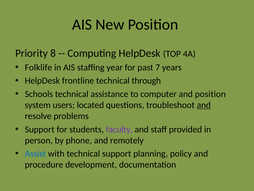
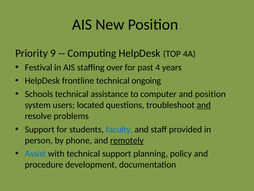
8: 8 -> 9
Folklife: Folklife -> Festival
year: year -> over
7: 7 -> 4
through: through -> ongoing
faculty colour: purple -> blue
remotely underline: none -> present
